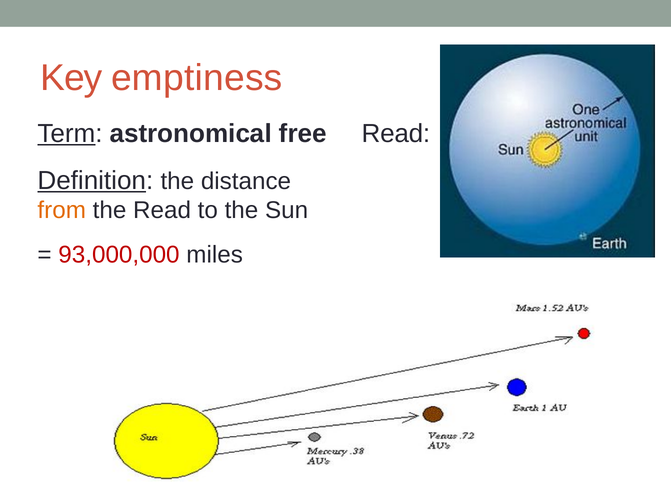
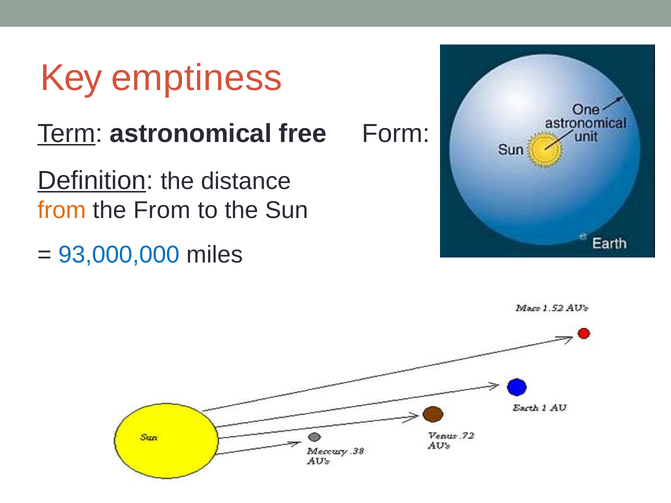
Read at (396, 134): Read -> Form
the Read: Read -> From
93,000,000 colour: red -> blue
